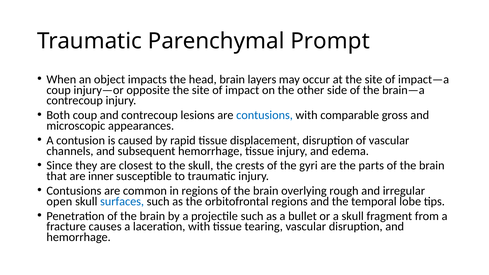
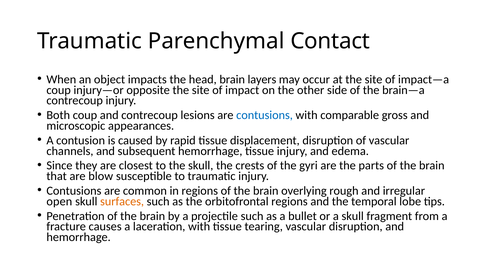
Prompt: Prompt -> Contact
inner: inner -> blow
surfaces colour: blue -> orange
